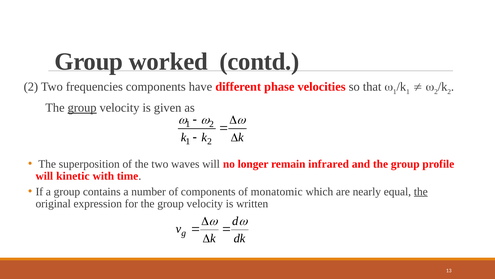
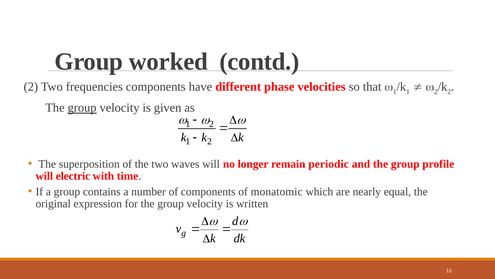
infrared: infrared -> periodic
kinetic: kinetic -> electric
the at (421, 191) underline: present -> none
